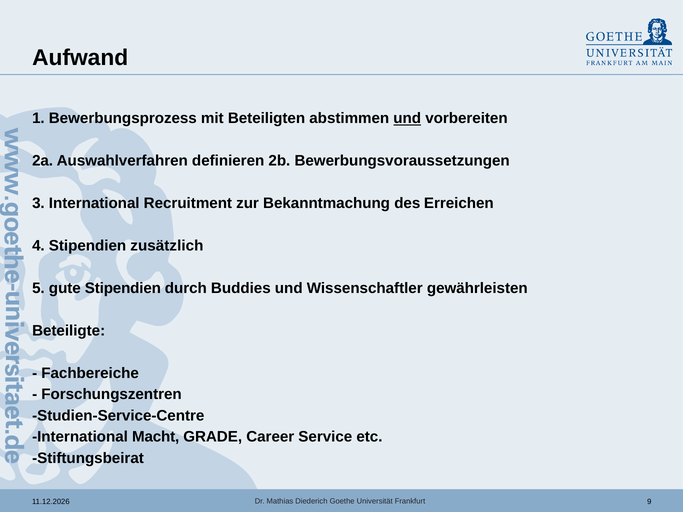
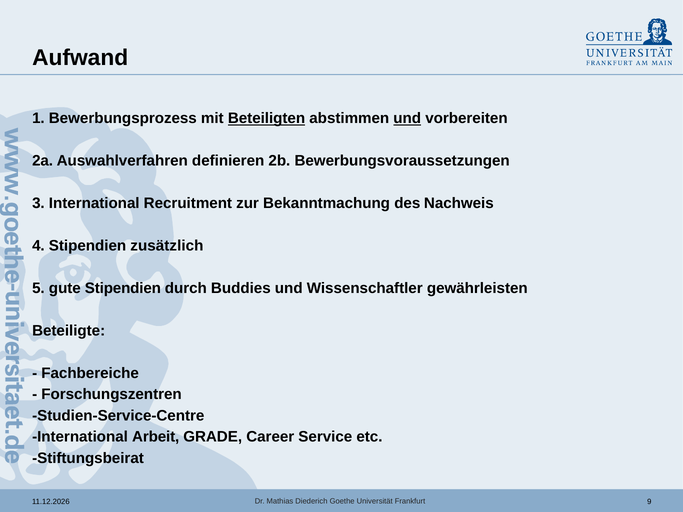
Beteiligten underline: none -> present
Erreichen: Erreichen -> Nachweis
Macht: Macht -> Arbeit
